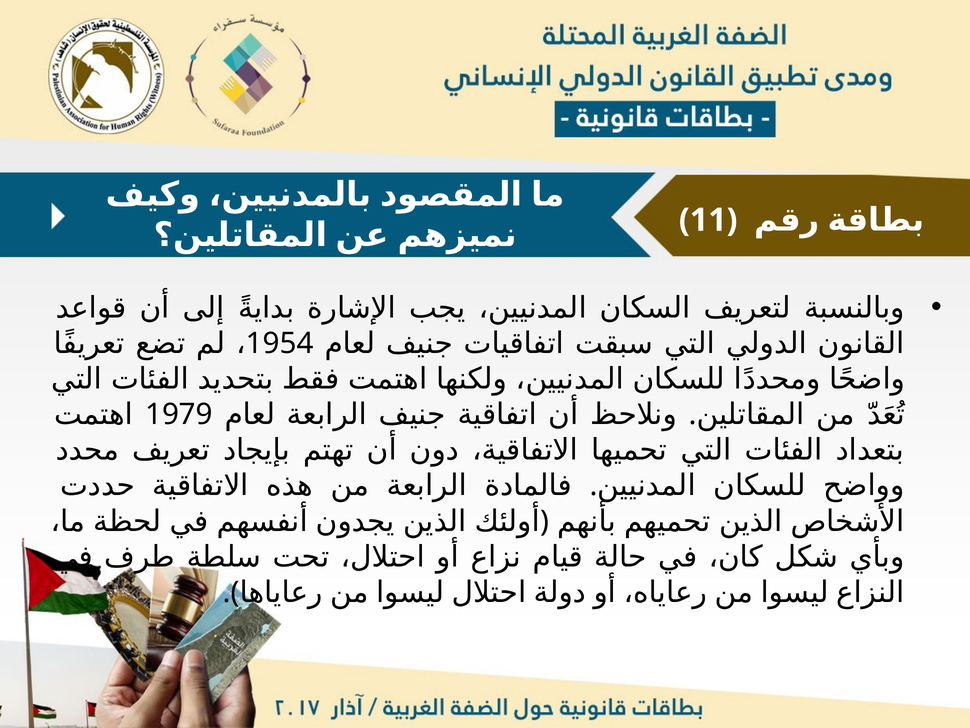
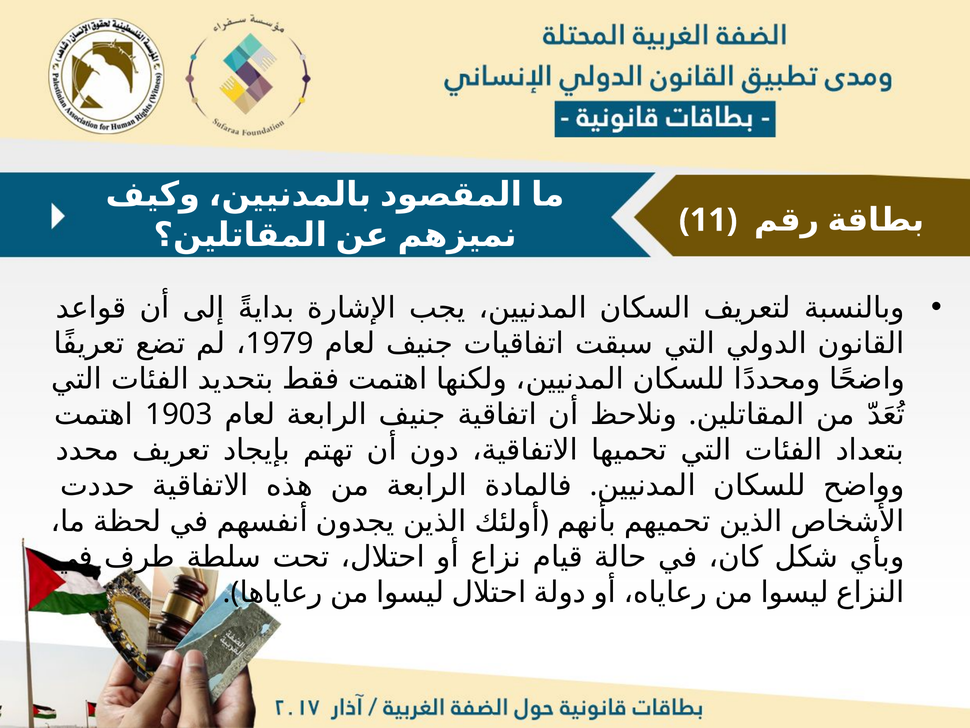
1954: 1954 -> 1979
1979: 1979 -> 1903
